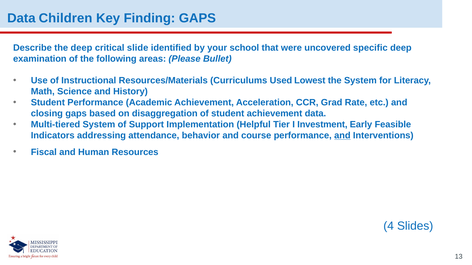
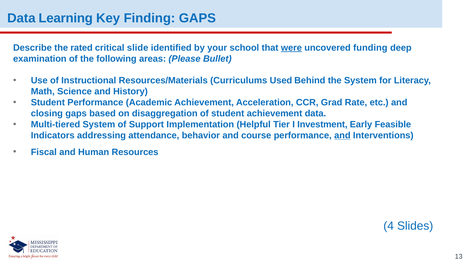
Children: Children -> Learning
the deep: deep -> rated
were underline: none -> present
specific: specific -> funding
Lowest: Lowest -> Behind
